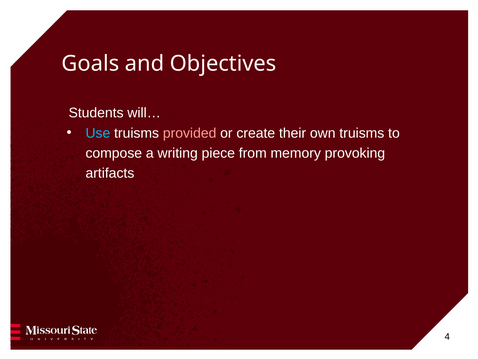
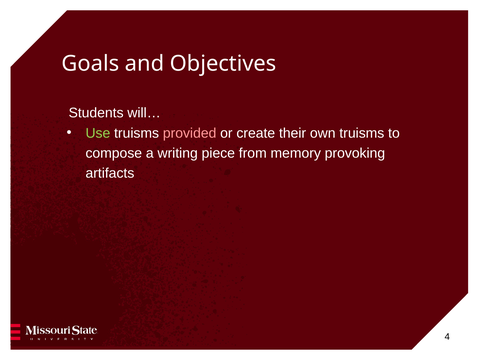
Use colour: light blue -> light green
